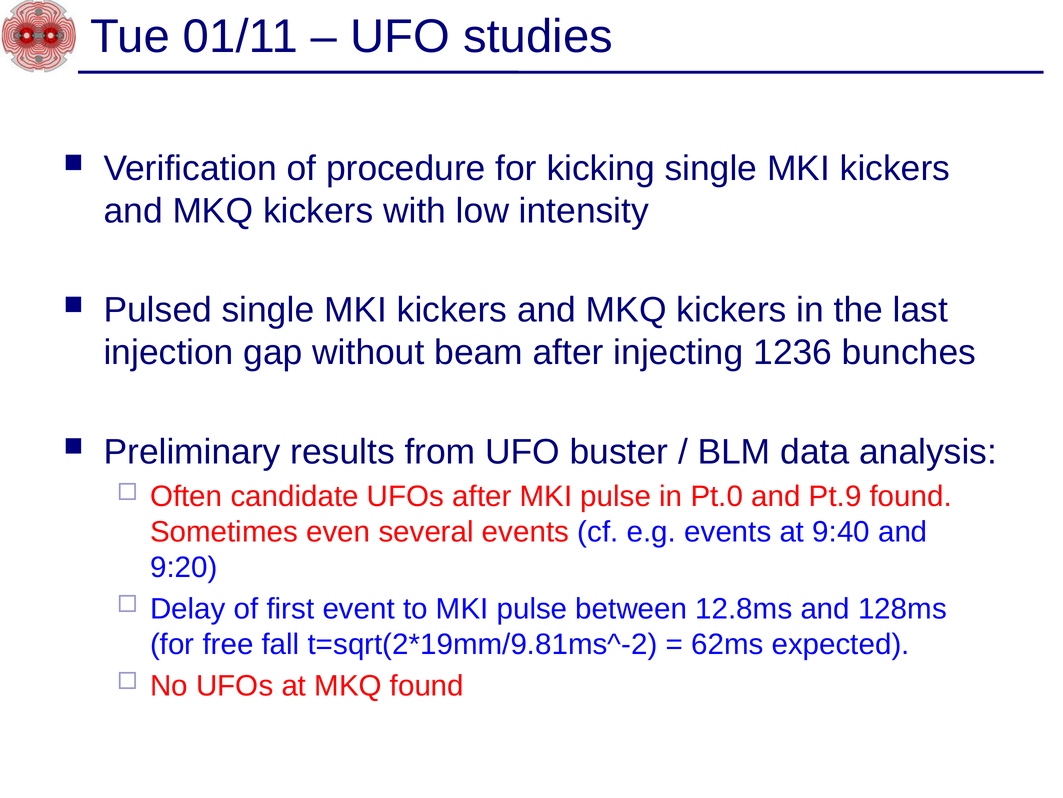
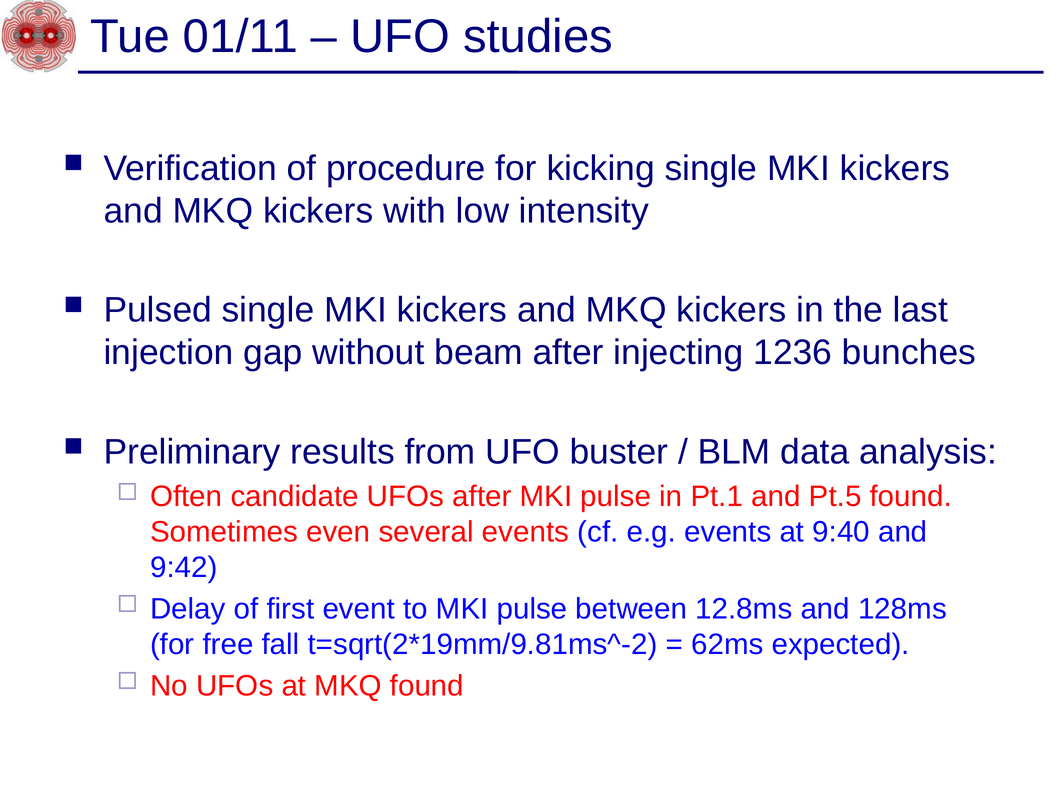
Pt.0: Pt.0 -> Pt.1
Pt.9: Pt.9 -> Pt.5
9:20: 9:20 -> 9:42
